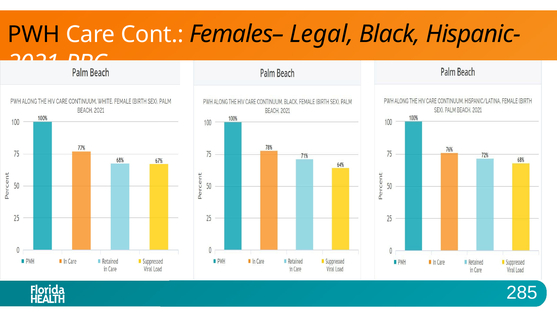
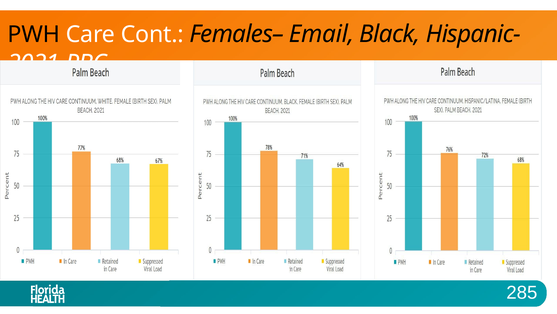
Legal: Legal -> Email
